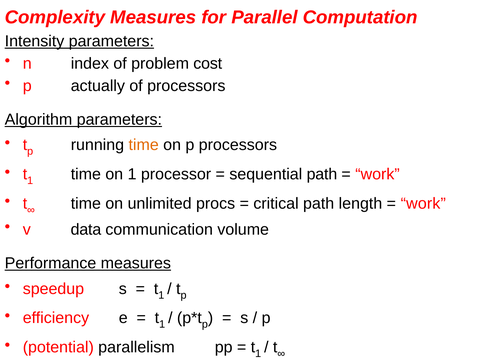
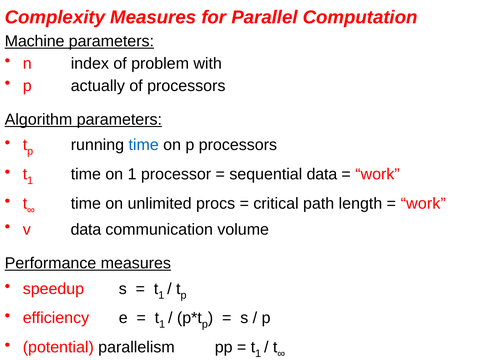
Intensity at (35, 41): Intensity -> Machine
cost: cost -> with
time at (144, 145) colour: orange -> blue
sequential path: path -> data
